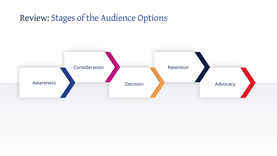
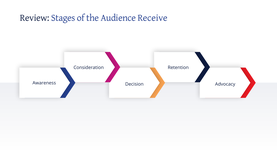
Options: Options -> Receive
